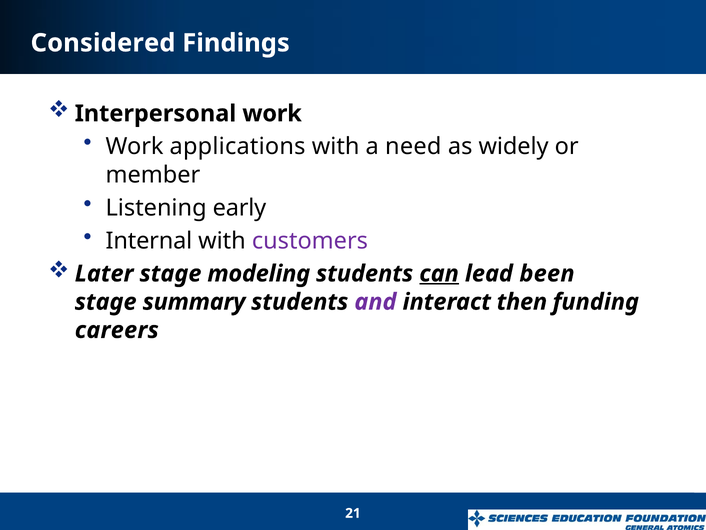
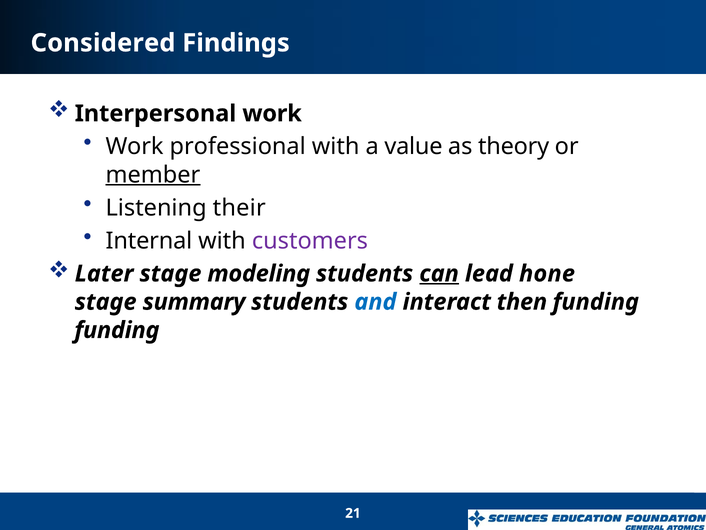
applications: applications -> professional
need: need -> value
widely: widely -> theory
member underline: none -> present
early: early -> their
been: been -> hone
and colour: purple -> blue
careers at (117, 330): careers -> funding
